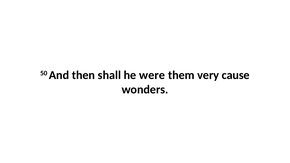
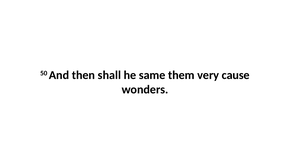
were: were -> same
